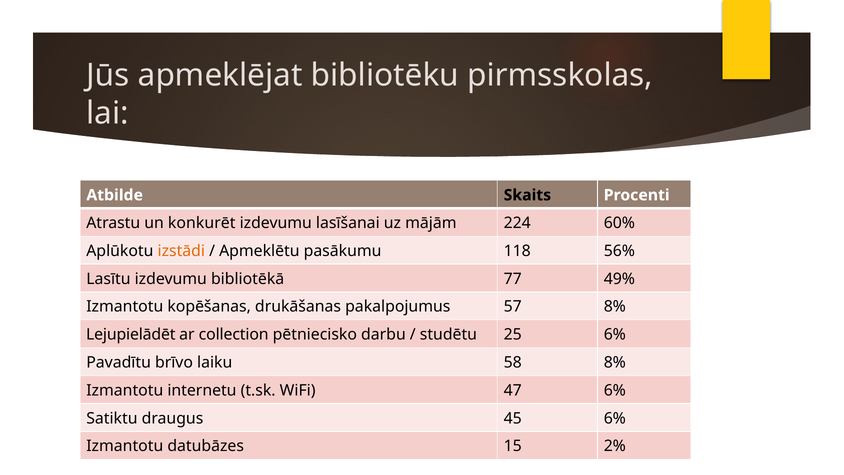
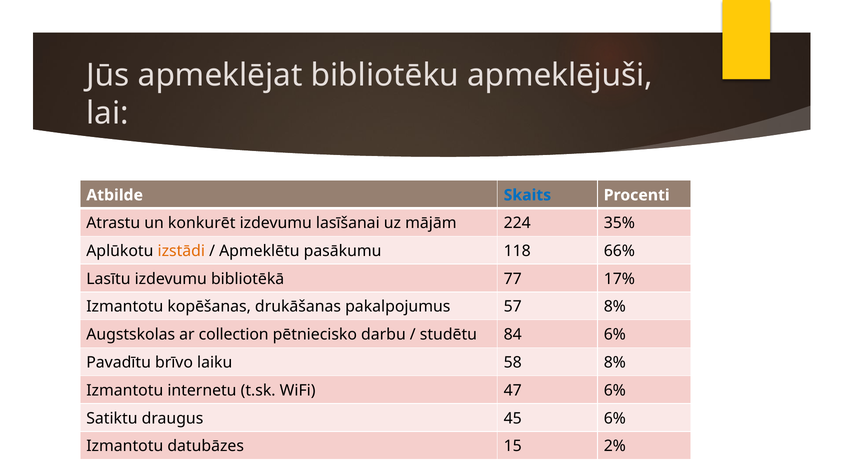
pirmsskolas: pirmsskolas -> apmeklējuši
Skaits colour: black -> blue
60%: 60% -> 35%
56%: 56% -> 66%
49%: 49% -> 17%
Lejupielādēt: Lejupielādēt -> Augstskolas
25: 25 -> 84
